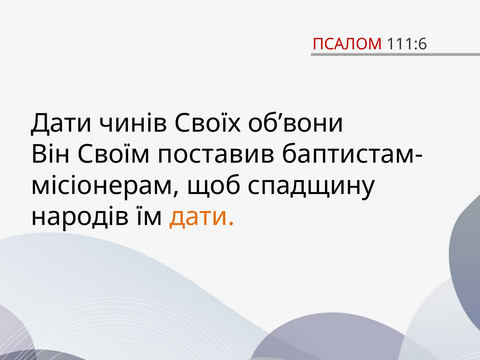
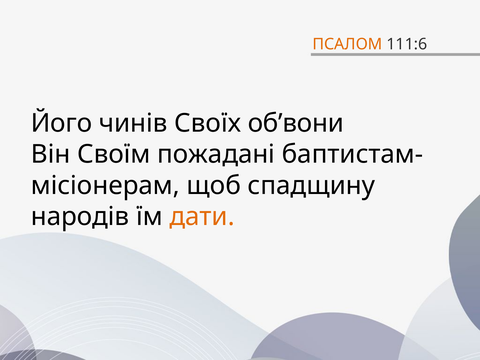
ПСАЛОМ colour: red -> orange
Дати at (62, 123): Дати -> Його
поставив: поставив -> пожадані
